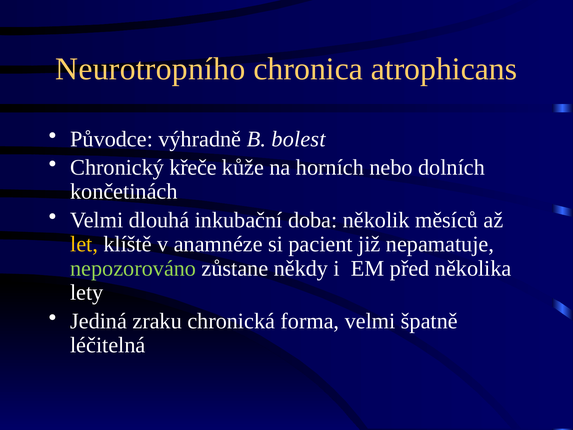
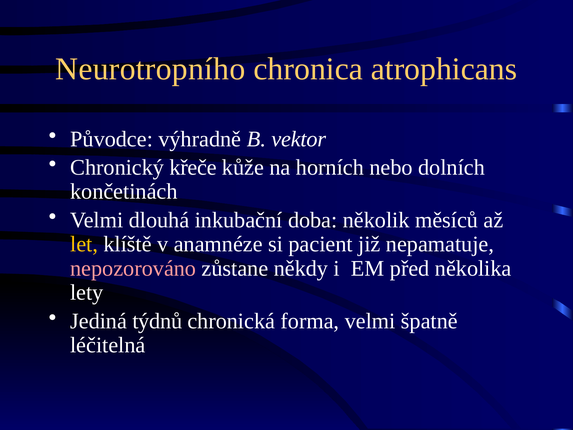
bolest: bolest -> vektor
nepozorováno colour: light green -> pink
zraku: zraku -> týdnů
